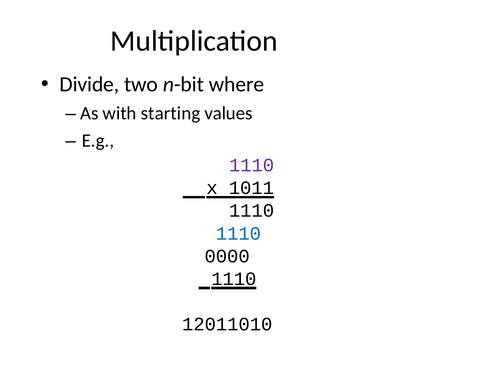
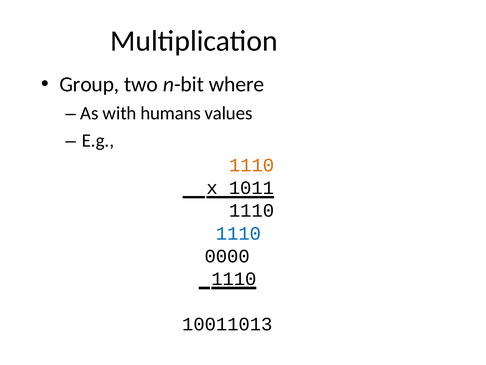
Divide: Divide -> Group
starting: starting -> humans
1110 at (252, 165) colour: purple -> orange
12011010: 12011010 -> 10011013
